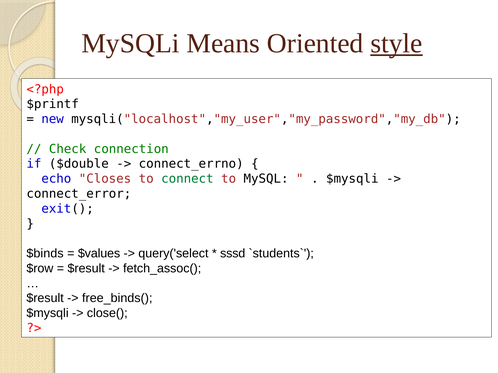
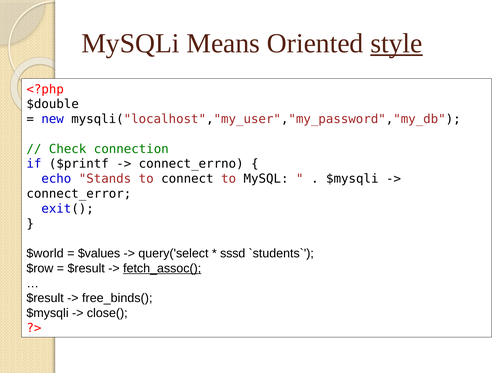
$printf: $printf -> $double
$double: $double -> $printf
Closes: Closes -> Stands
connect colour: green -> black
$binds: $binds -> $world
fetch_assoc( underline: none -> present
